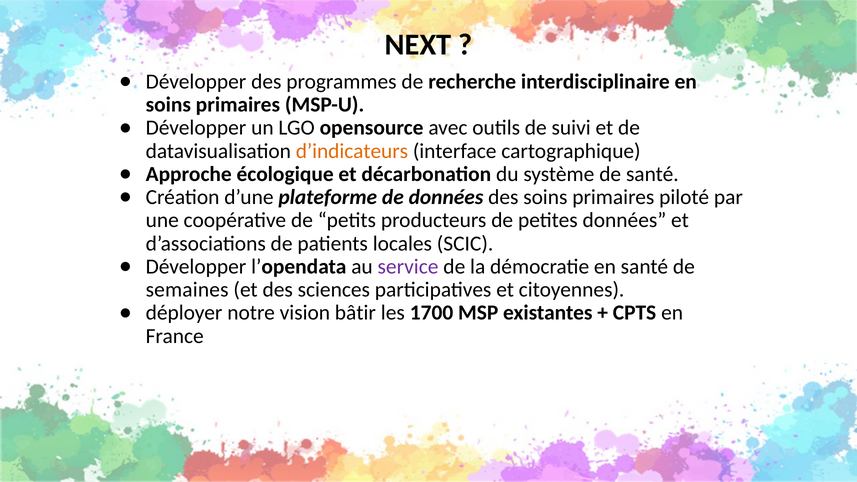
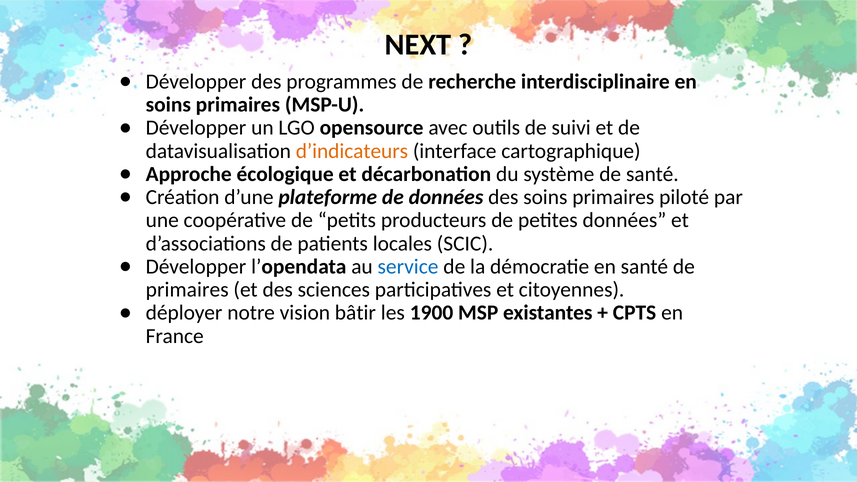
service colour: purple -> blue
semaines at (187, 290): semaines -> primaires
1700: 1700 -> 1900
